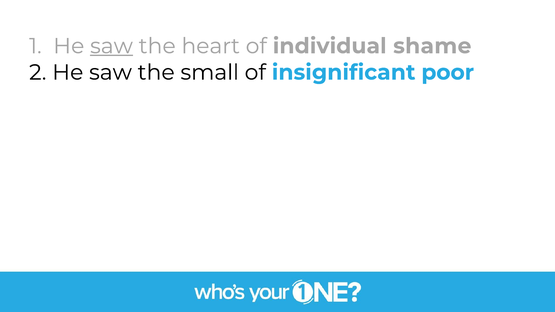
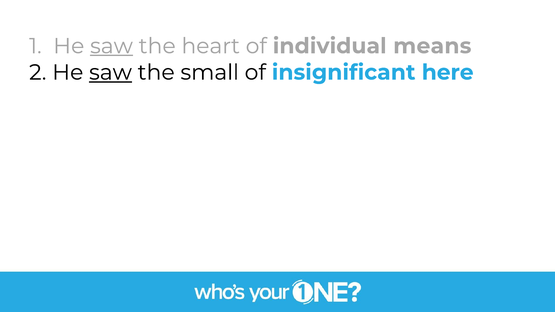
shame: shame -> means
saw at (111, 72) underline: none -> present
poor: poor -> here
